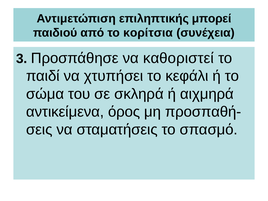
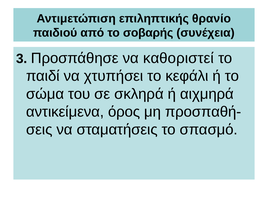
μπορεί: μπορεί -> θρανίο
κορίτσια: κορίτσια -> σοβαρής
